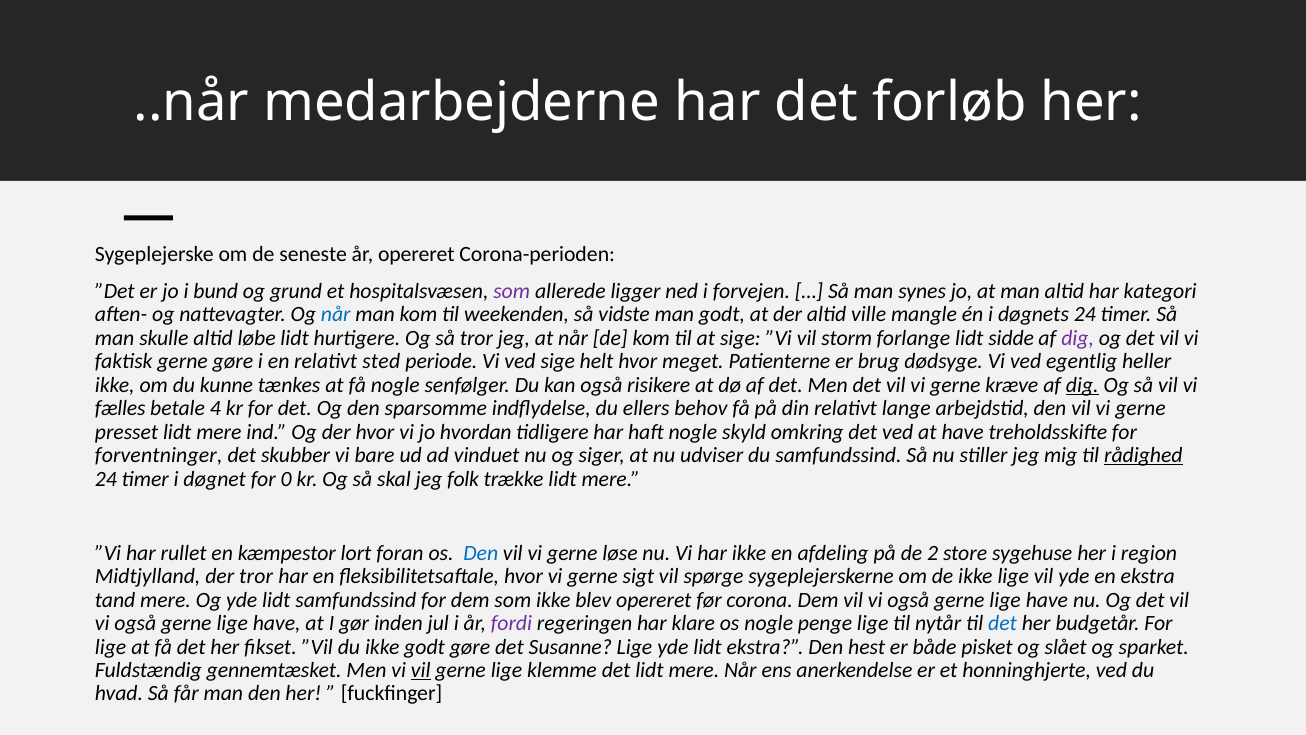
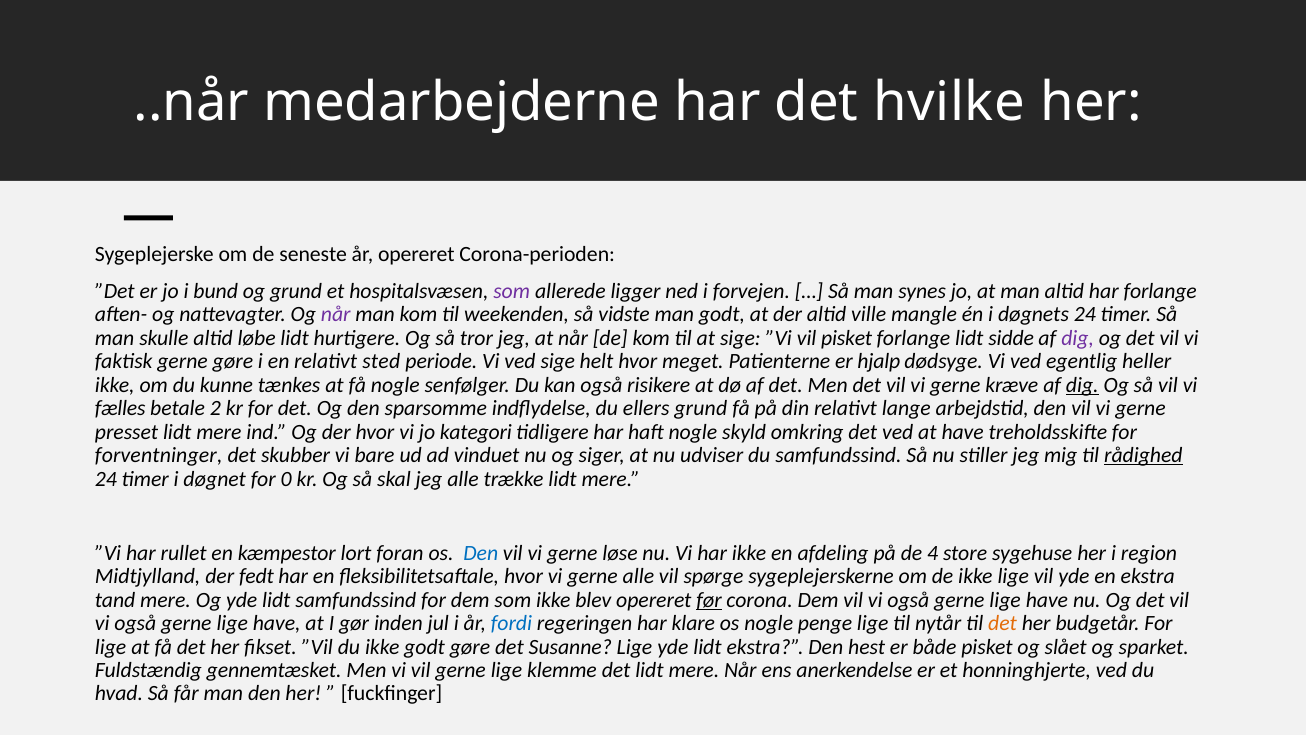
forløb: forløb -> hvilke
har kategori: kategori -> forlange
når at (336, 315) colour: blue -> purple
vil storm: storm -> pisket
brug: brug -> hjalp
4: 4 -> 2
ellers behov: behov -> grund
hvordan: hvordan -> kategori
jeg folk: folk -> alle
2: 2 -> 4
der tror: tror -> fedt
gerne sigt: sigt -> alle
før underline: none -> present
fordi colour: purple -> blue
det at (1003, 623) colour: blue -> orange
vil at (421, 670) underline: present -> none
